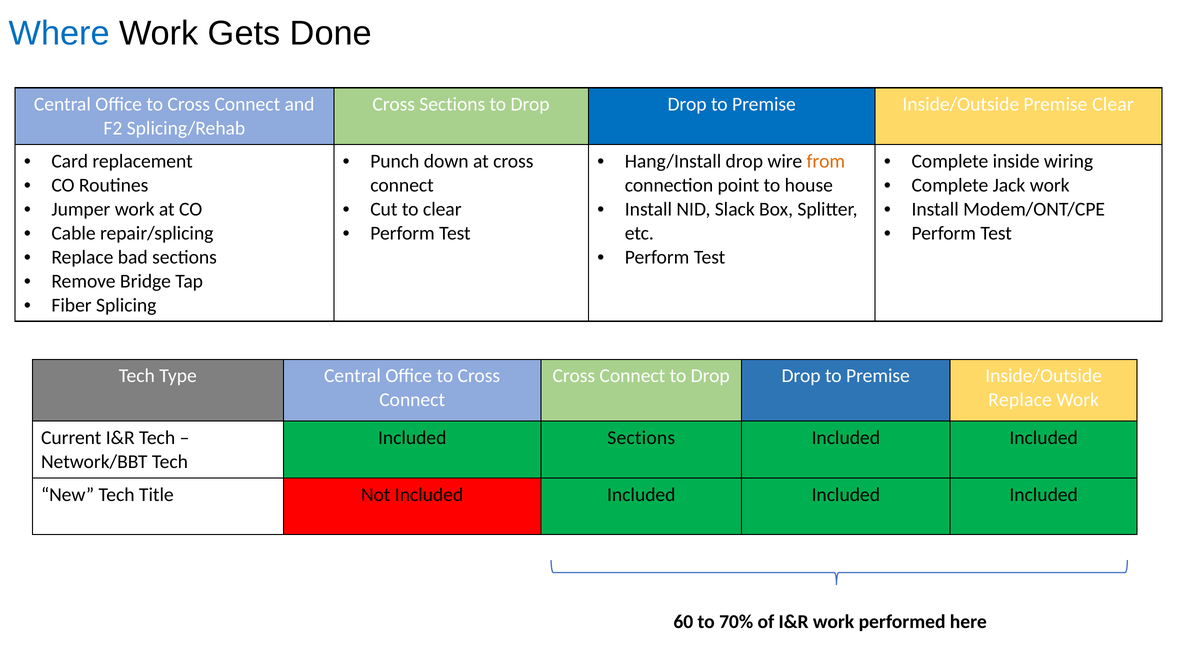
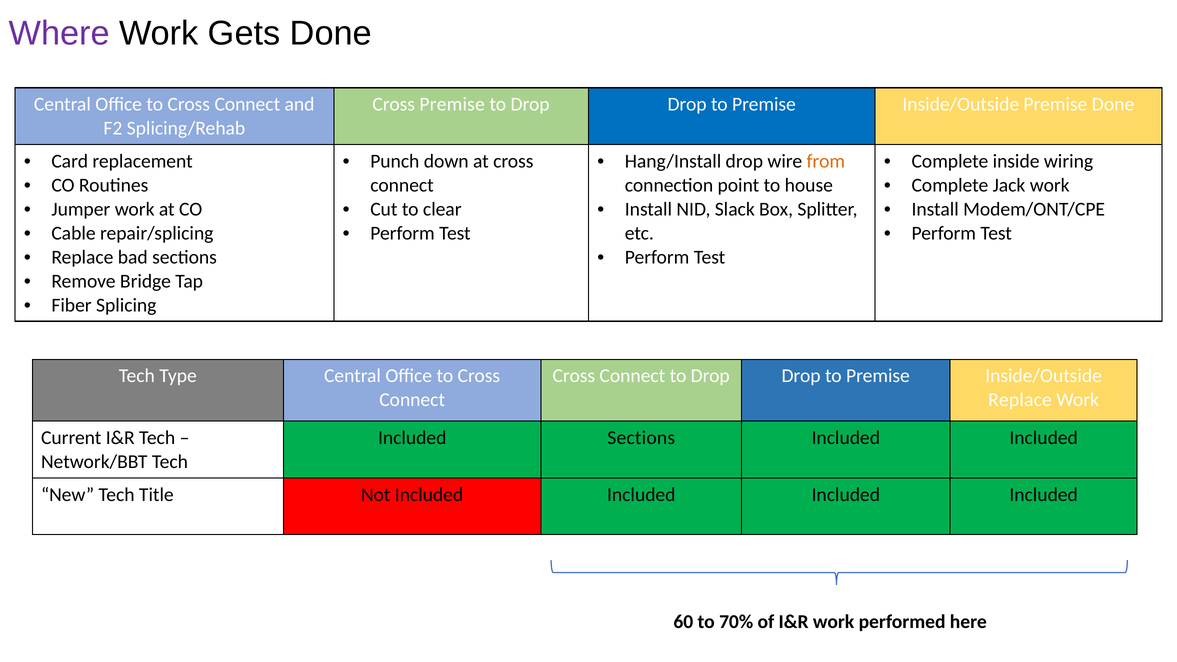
Where colour: blue -> purple
Cross Sections: Sections -> Premise
Premise Clear: Clear -> Done
